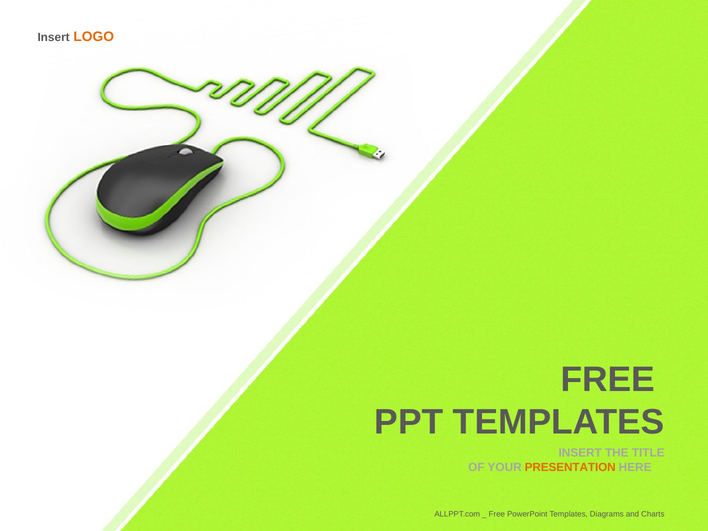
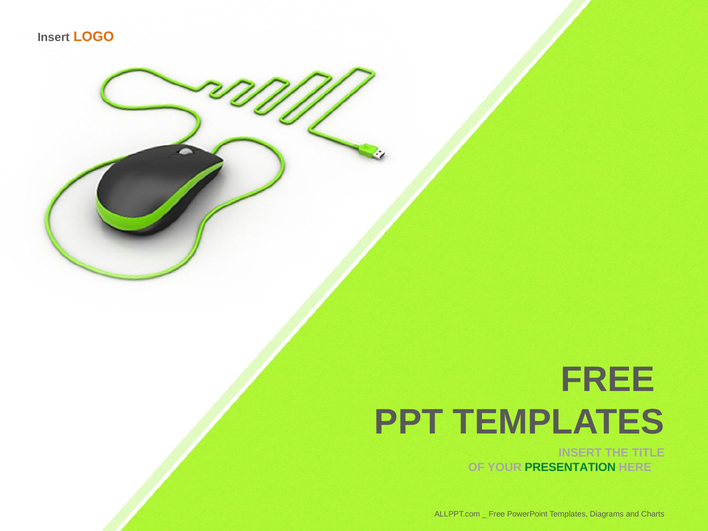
PRESENTATION colour: orange -> green
